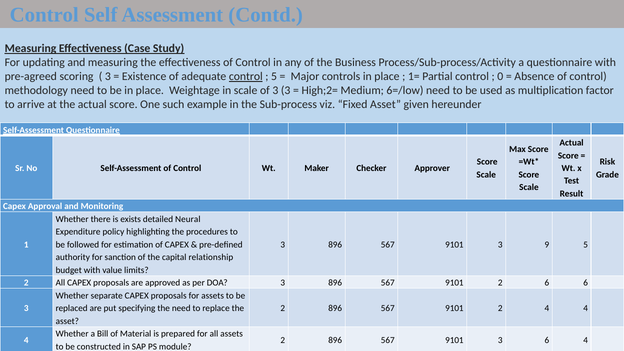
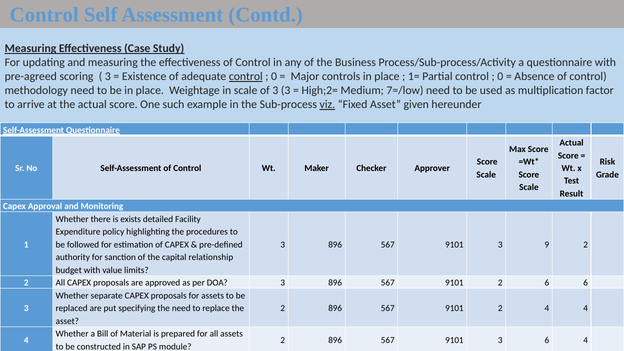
5 at (274, 76): 5 -> 0
6=/low: 6=/low -> 7=/low
viz underline: none -> present
Neural: Neural -> Facility
9 5: 5 -> 2
